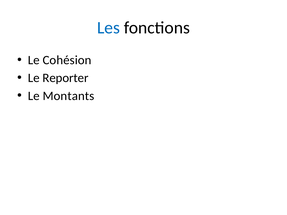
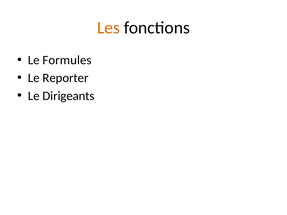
Les colour: blue -> orange
Cohésion: Cohésion -> Formules
Montants: Montants -> Dirigeants
